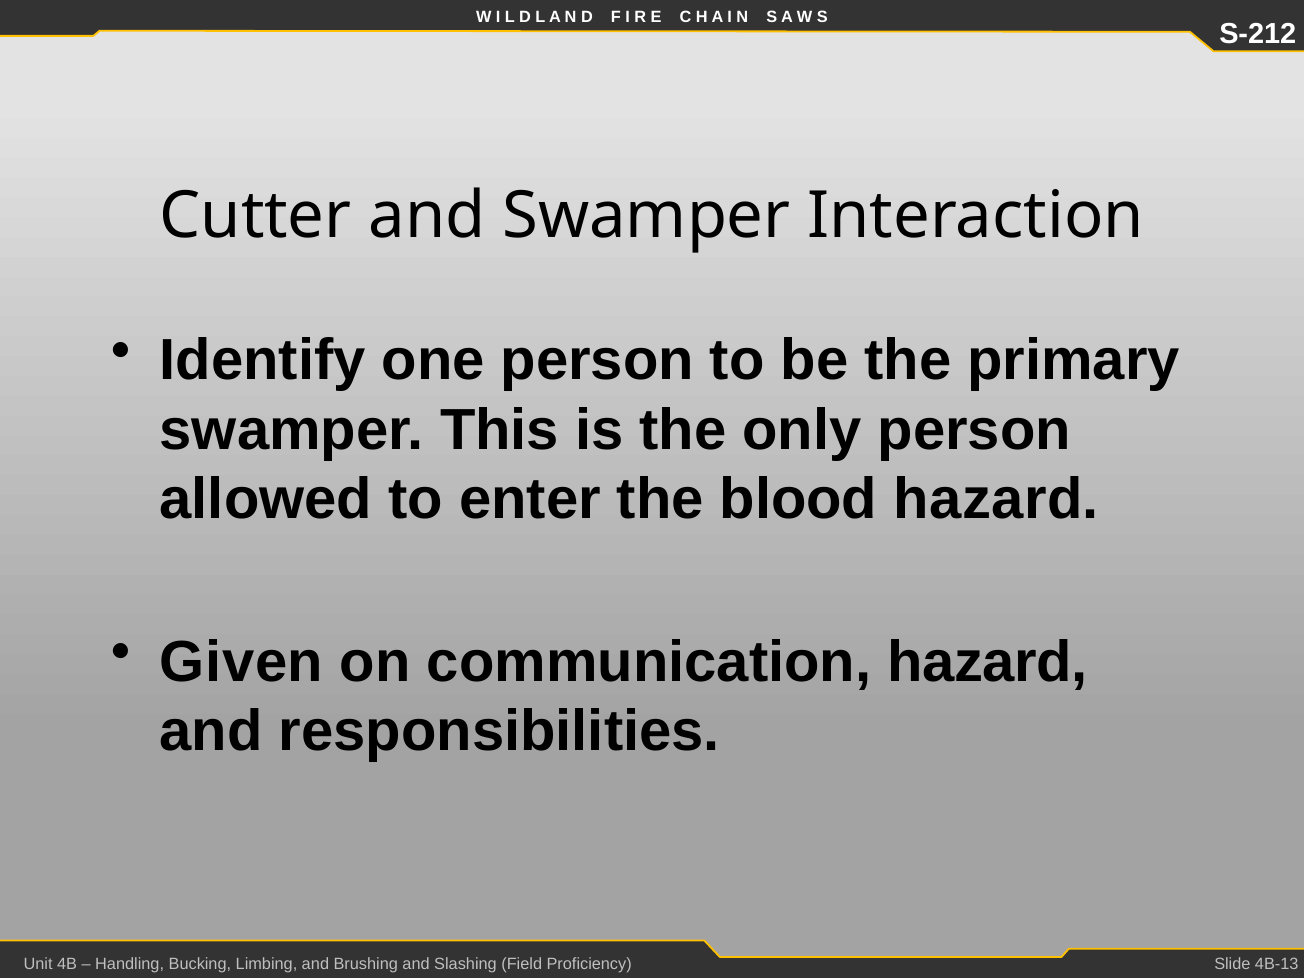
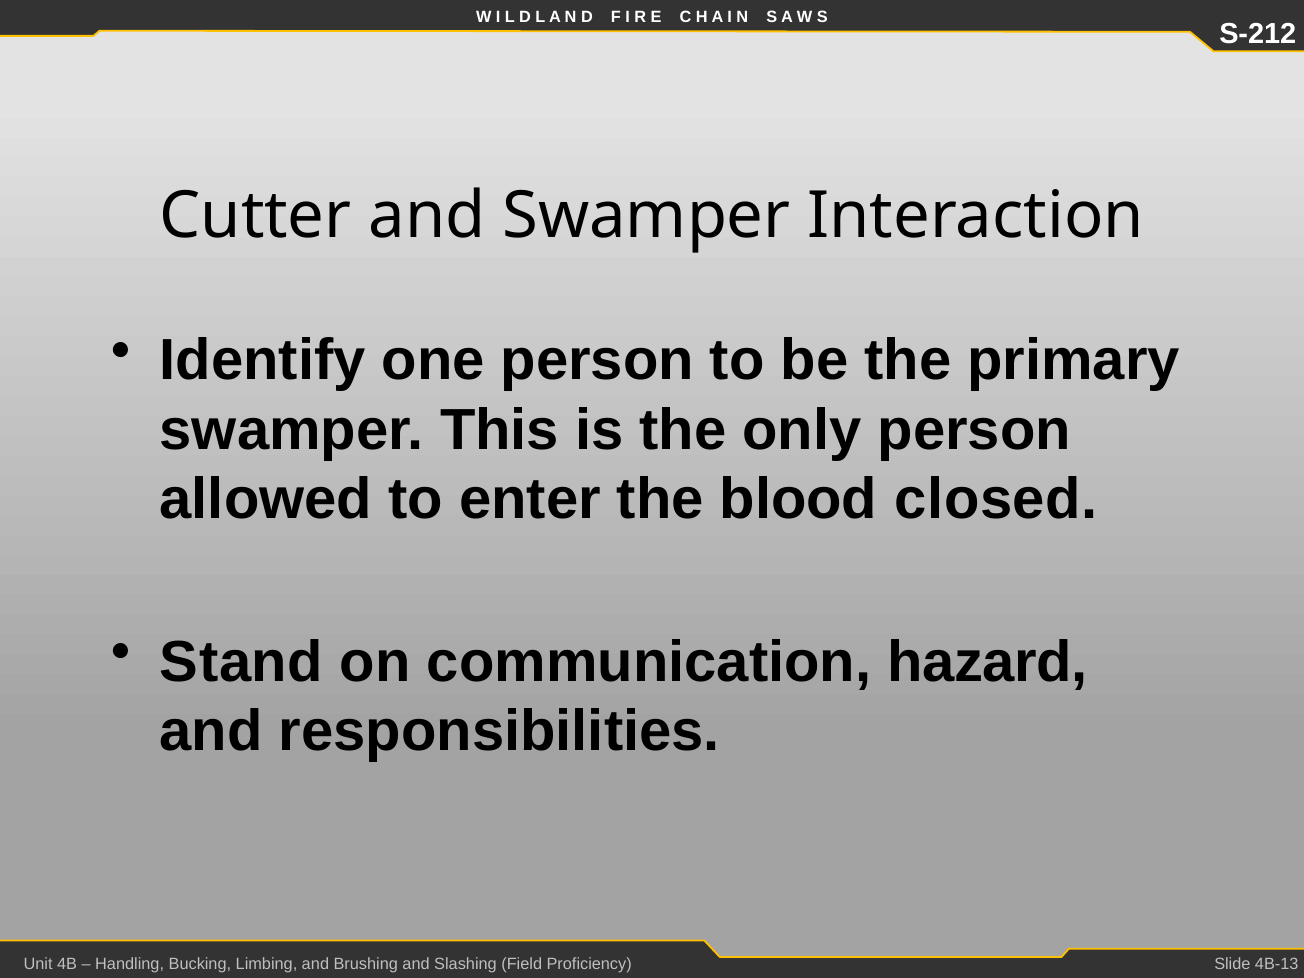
blood hazard: hazard -> closed
Given: Given -> Stand
